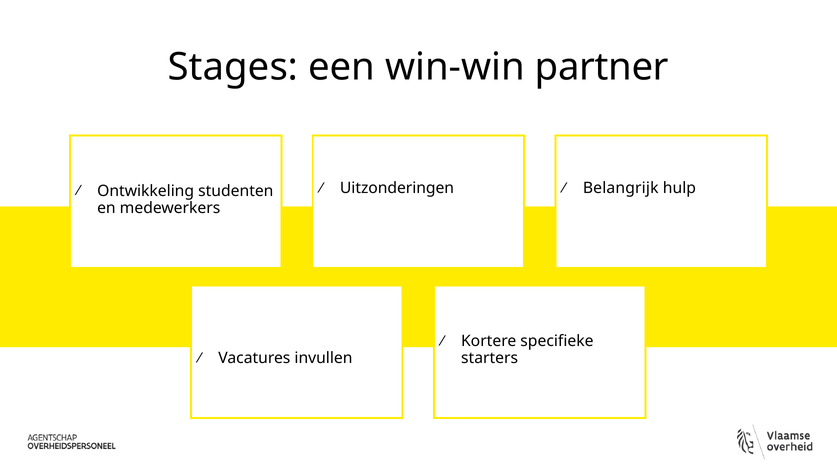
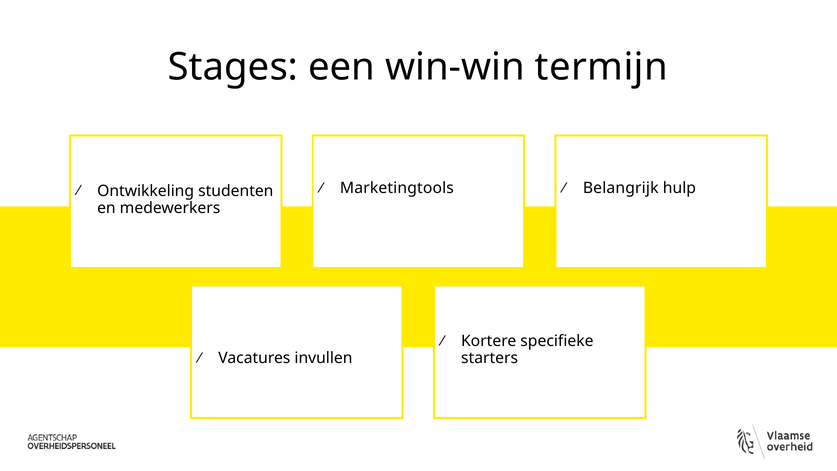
partner: partner -> termijn
Uitzonderingen: Uitzonderingen -> Marketingtools
